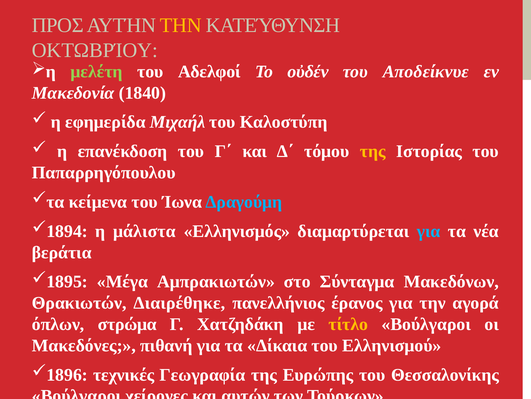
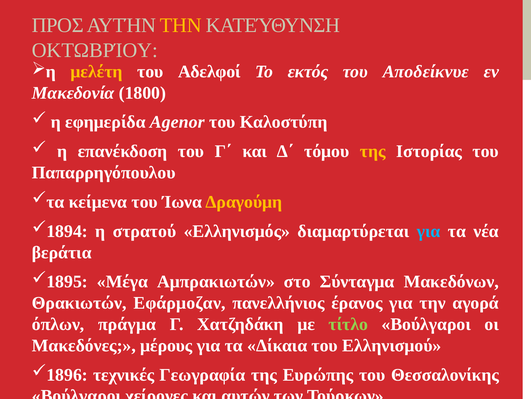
μελέτη colour: light green -> yellow
οὐδέν: οὐδέν -> εκτός
1840: 1840 -> 1800
Μιχαήλ: Μιχαήλ -> Agenor
Δραγούμη colour: light blue -> yellow
μάλιστα: μάλιστα -> στρατού
Διαιρέθηκε: Διαιρέθηκε -> Εφάρμοζαν
στρώμα: στρώμα -> πράγμα
τίτλο colour: yellow -> light green
πιθανή: πιθανή -> μέρους
